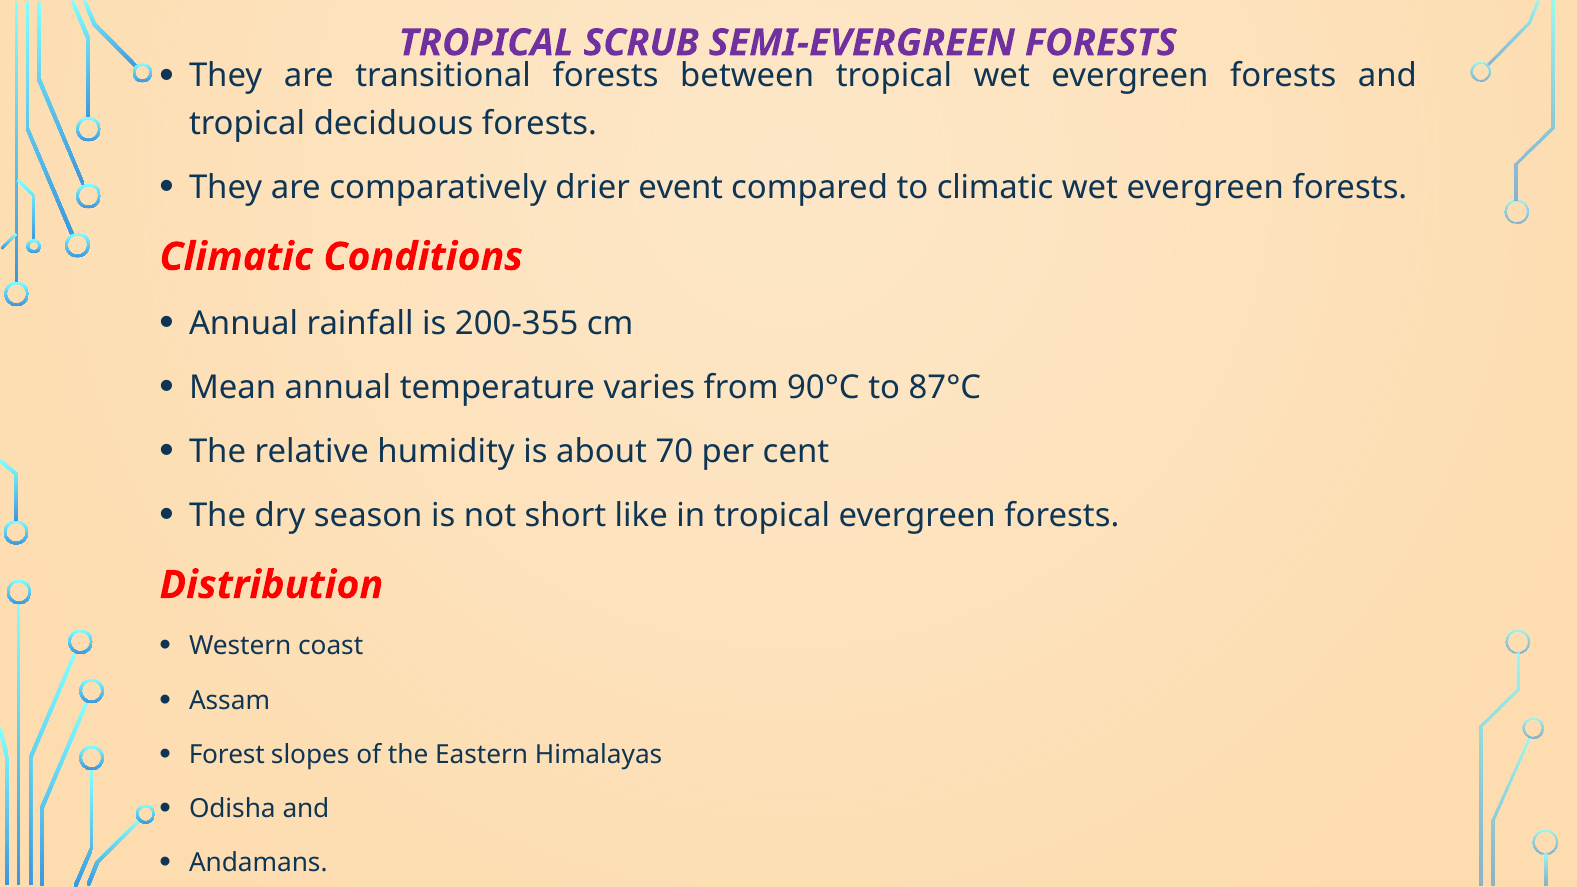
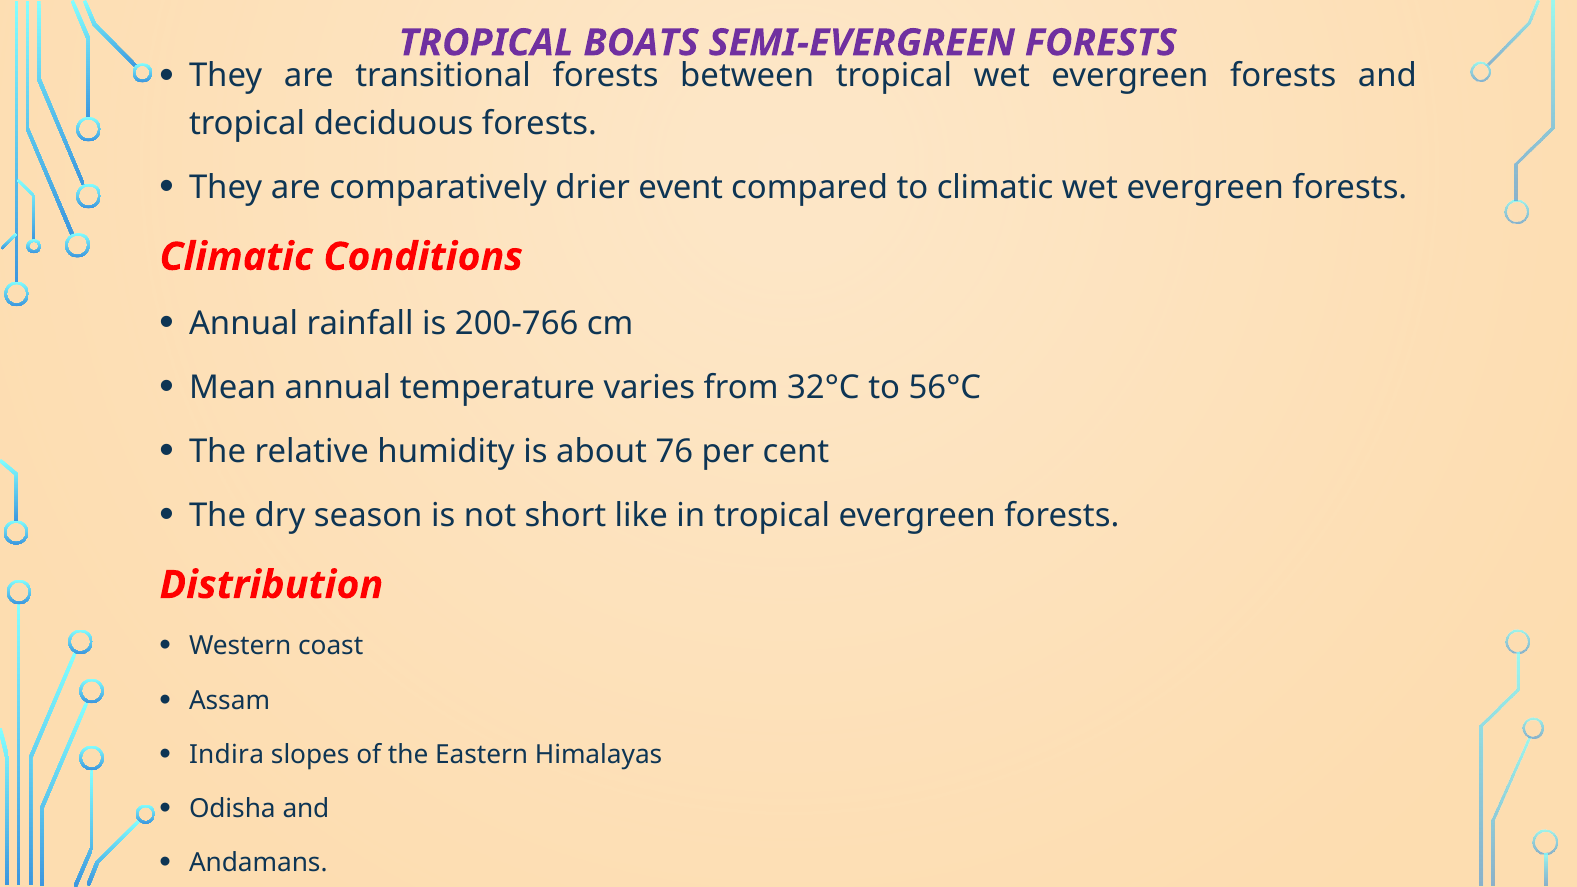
SCRUB: SCRUB -> BOATS
200-355: 200-355 -> 200-766
90°C: 90°C -> 32°C
87°C: 87°C -> 56°C
70: 70 -> 76
Forest: Forest -> Indira
